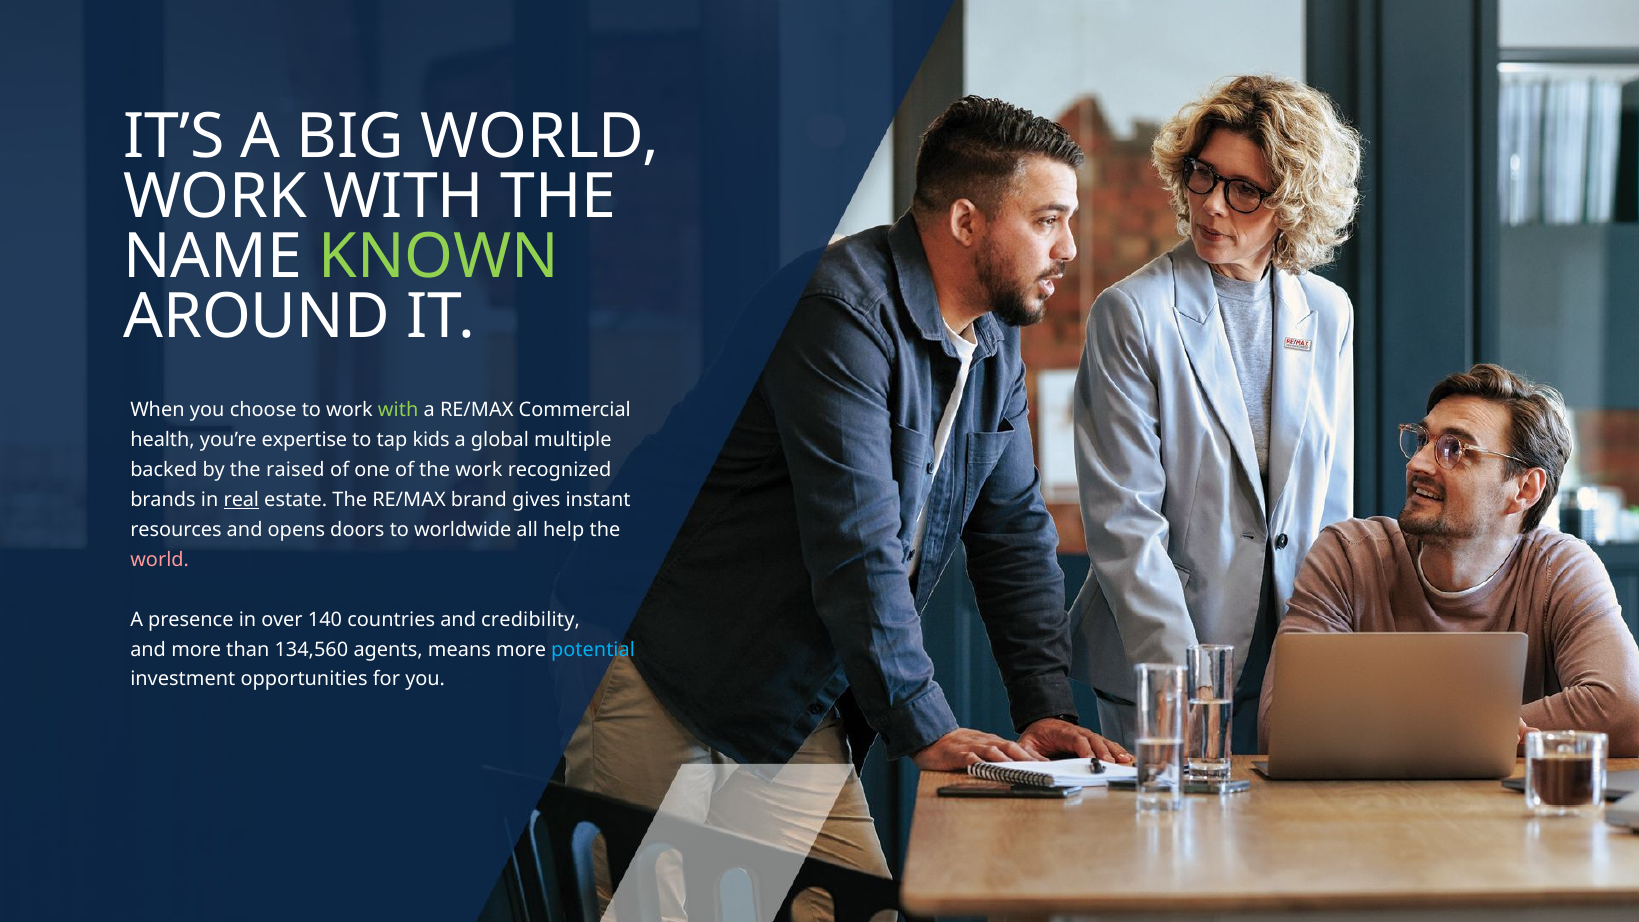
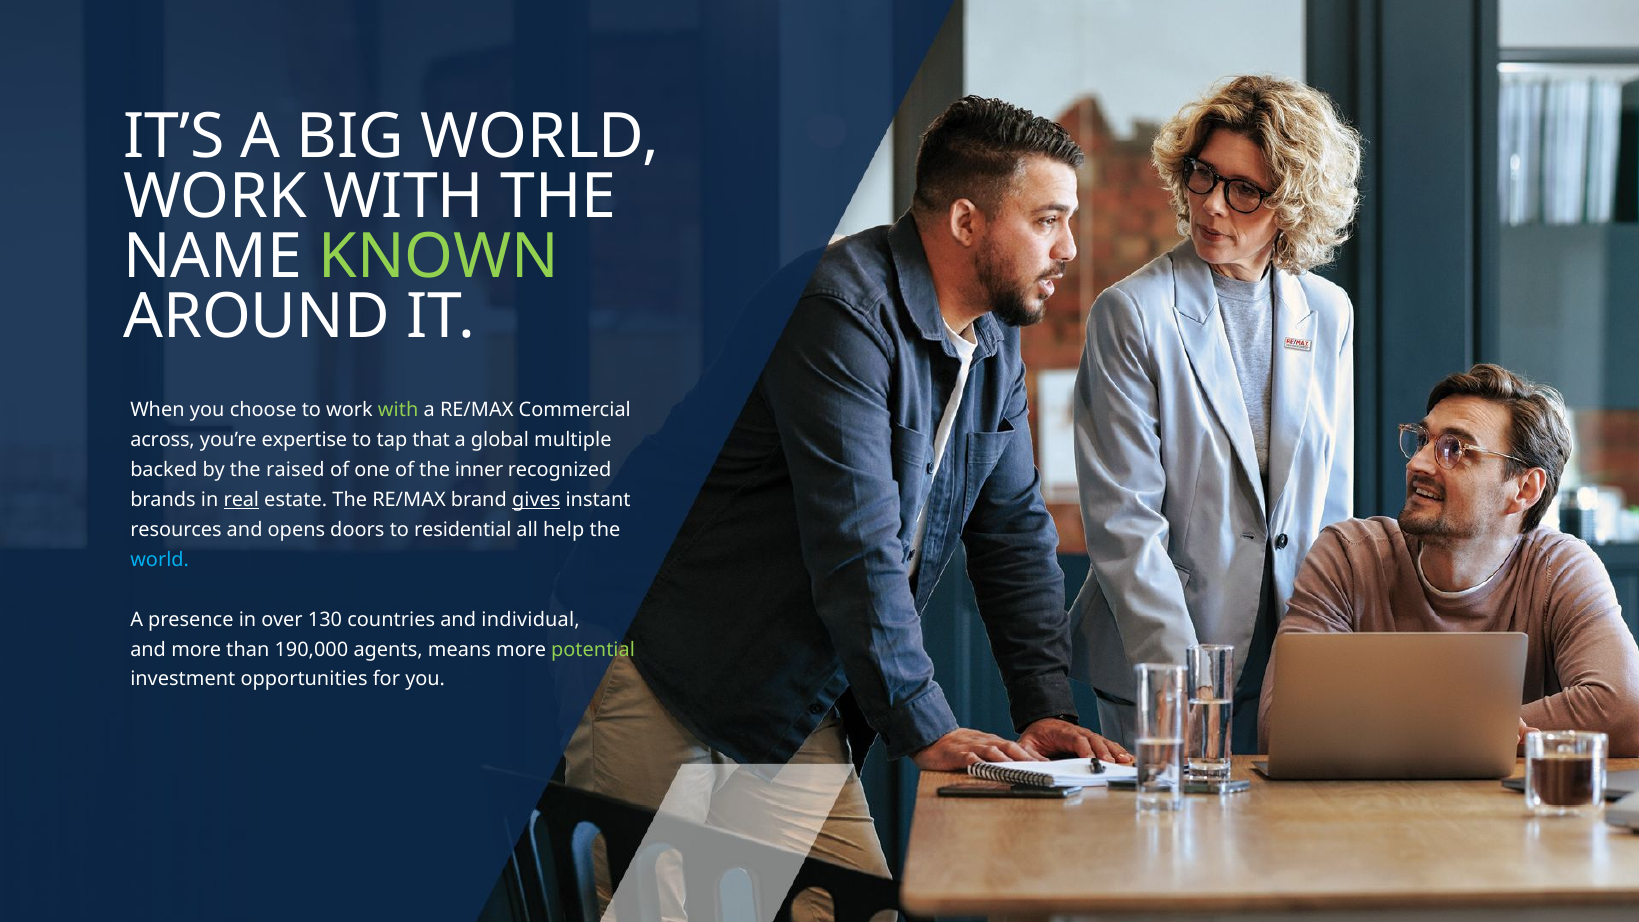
health: health -> across
kids: kids -> that
the work: work -> inner
gives underline: none -> present
worldwide: worldwide -> residential
world at (160, 560) colour: pink -> light blue
140: 140 -> 130
credibility: credibility -> individual
134,560: 134,560 -> 190,000
potential colour: light blue -> light green
